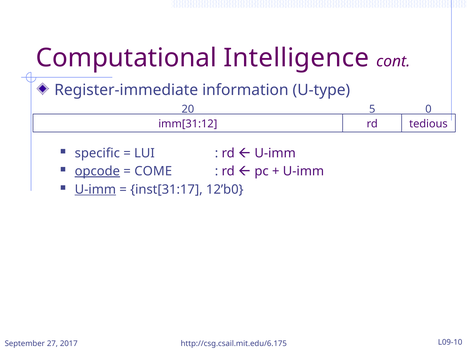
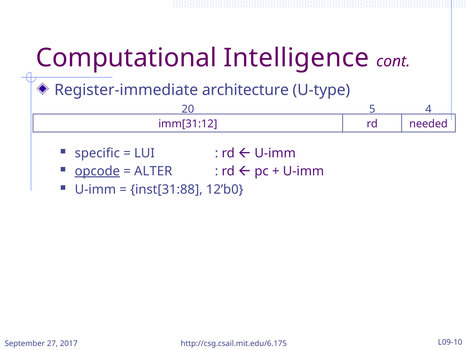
information: information -> architecture
0: 0 -> 4
tedious: tedious -> needed
COME: COME -> ALTER
U-imm at (95, 190) underline: present -> none
inst[31:17: inst[31:17 -> inst[31:88
